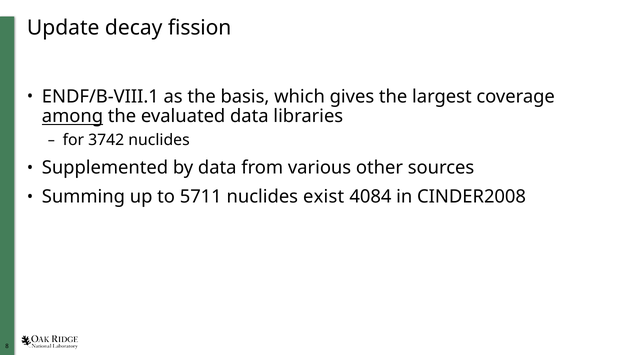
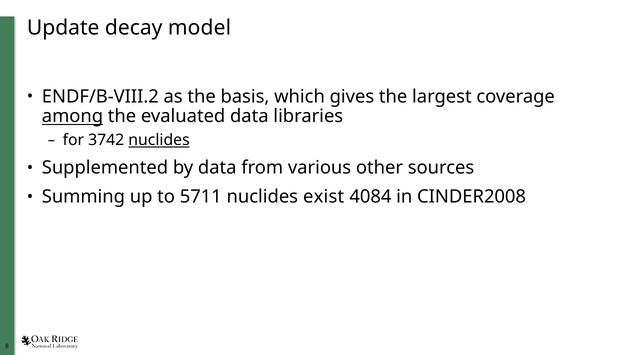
fission: fission -> model
ENDF/B-VIII.1: ENDF/B-VIII.1 -> ENDF/B-VIII.2
nuclides at (159, 140) underline: none -> present
